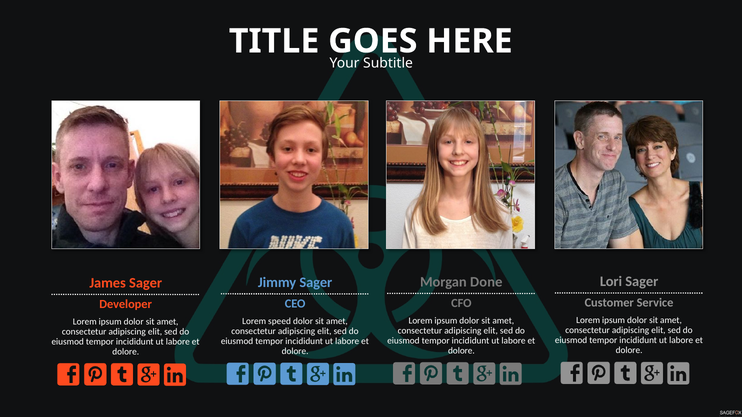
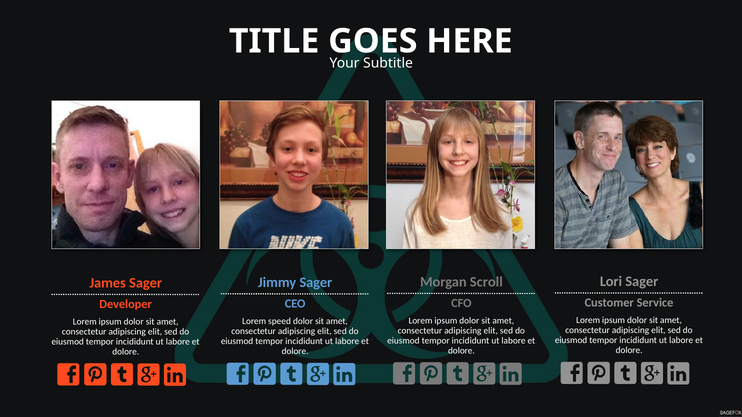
Done: Done -> Scroll
